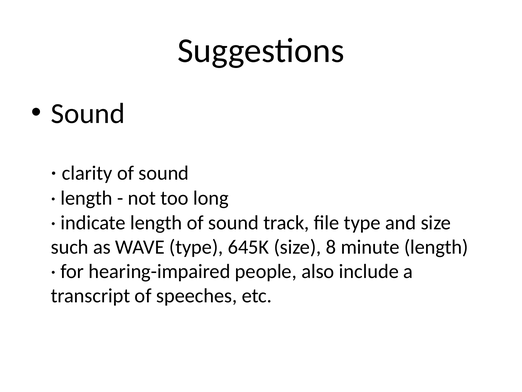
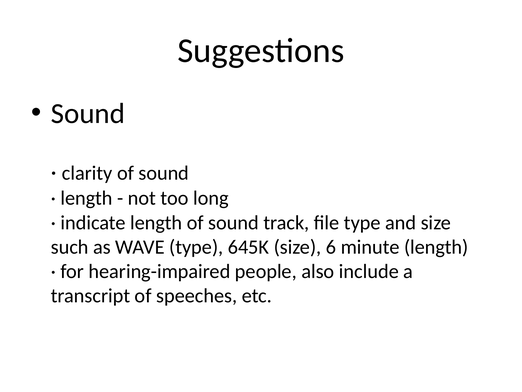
8: 8 -> 6
